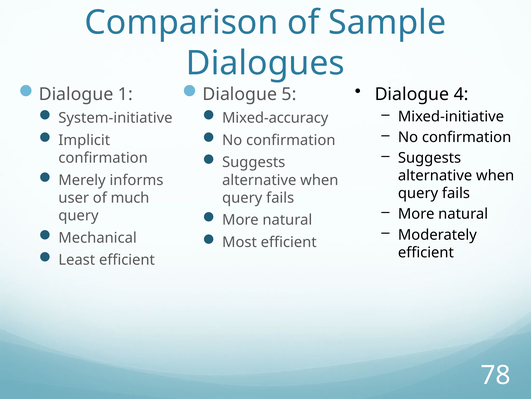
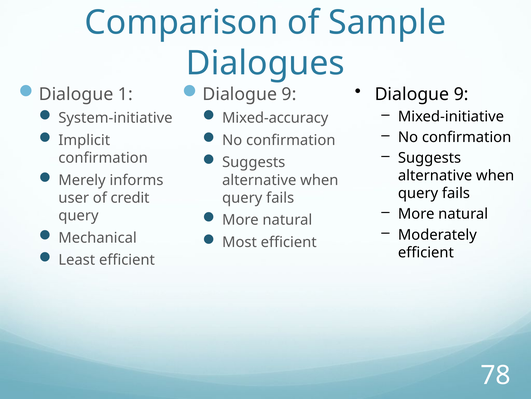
5 at (289, 94): 5 -> 9
4 at (461, 94): 4 -> 9
much: much -> credit
